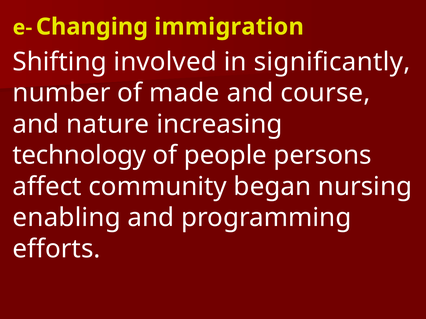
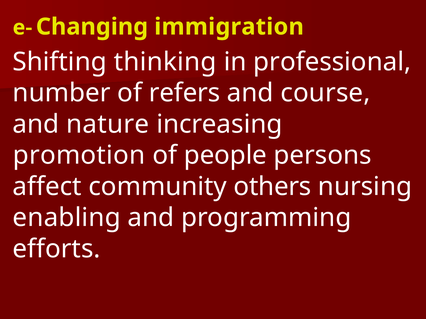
involved: involved -> thinking
significantly: significantly -> professional
made: made -> refers
technology: technology -> promotion
began: began -> others
